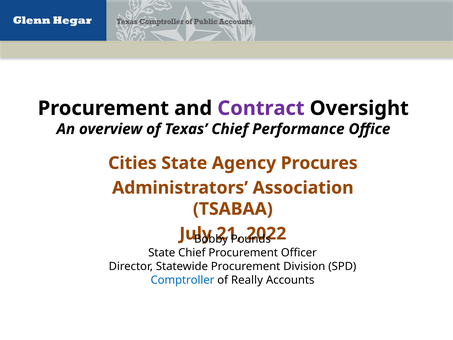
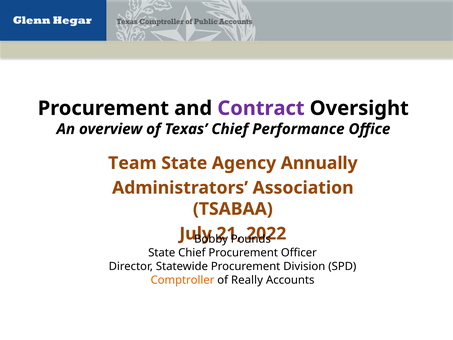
Cities: Cities -> Team
Procures: Procures -> Annually
Comptroller colour: blue -> orange
